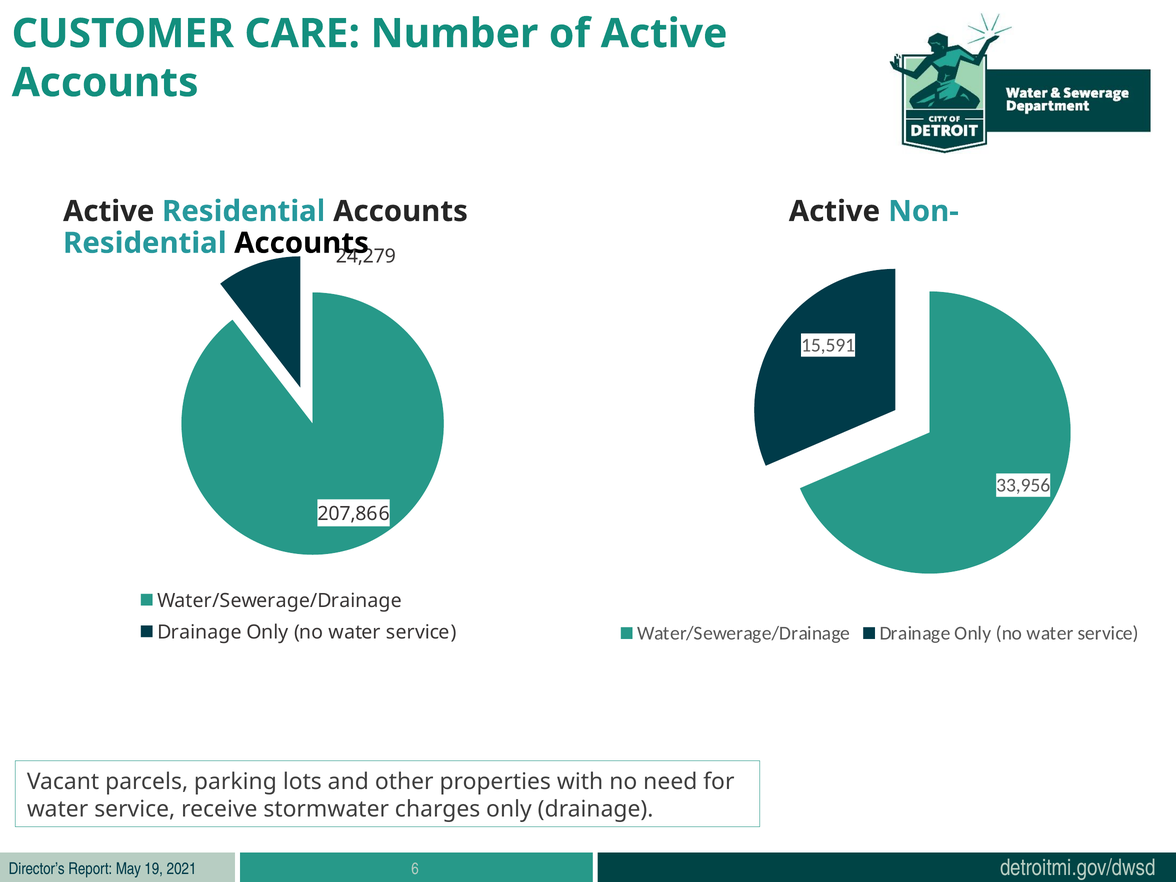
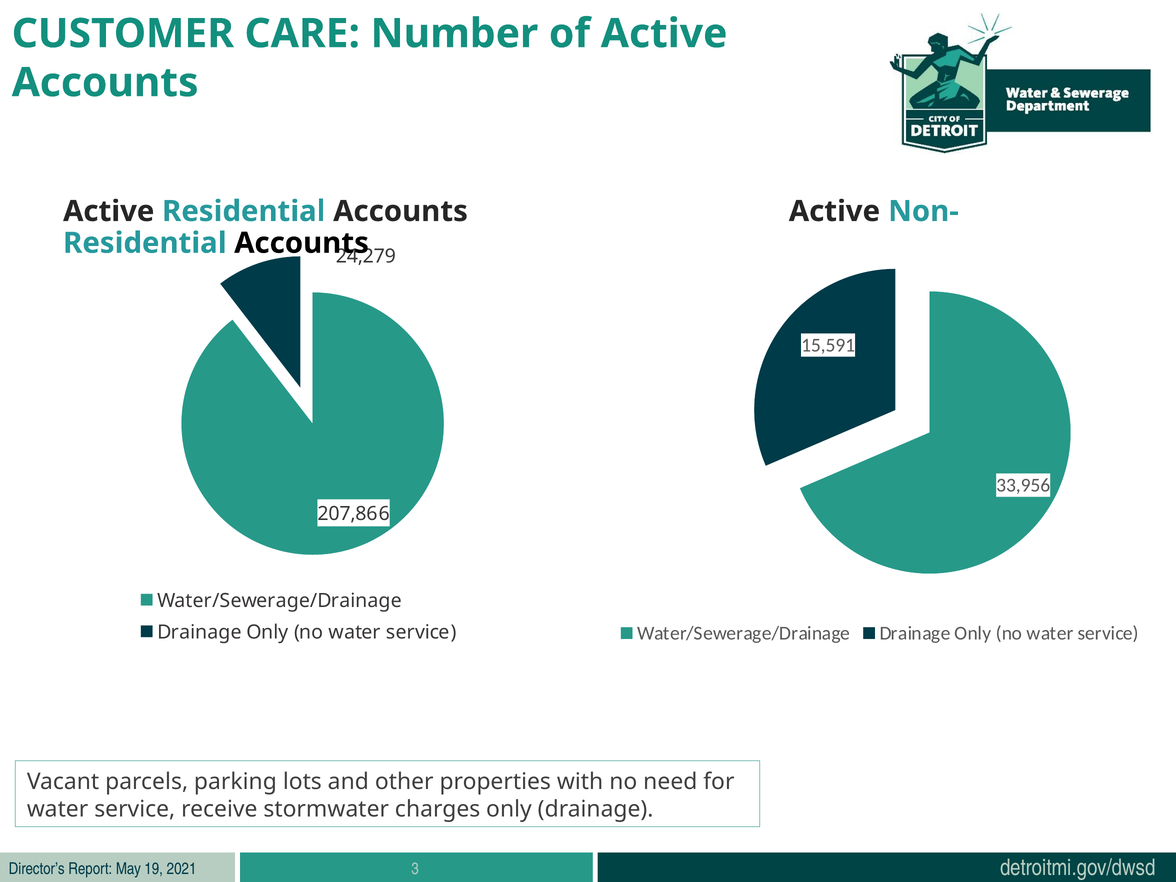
6: 6 -> 3
